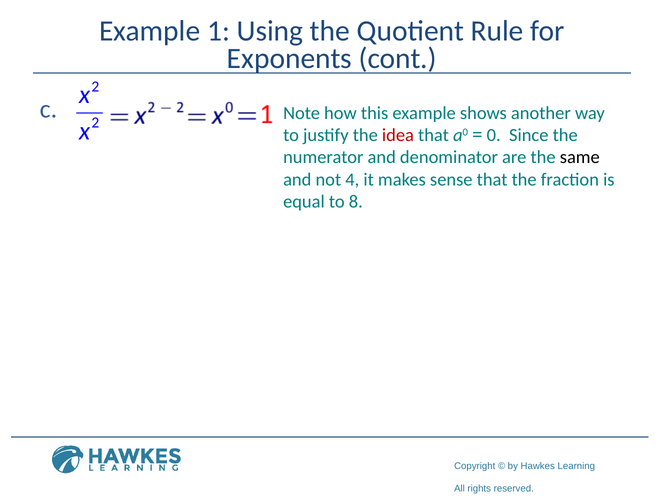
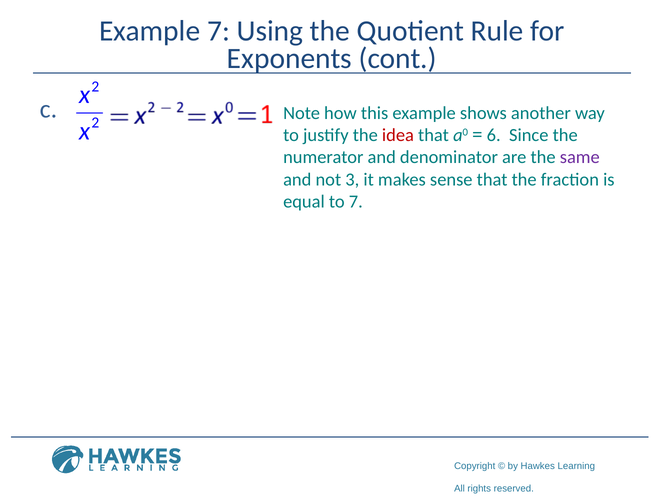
Example 1: 1 -> 7
0: 0 -> 6
same colour: black -> purple
4: 4 -> 3
to 8: 8 -> 7
